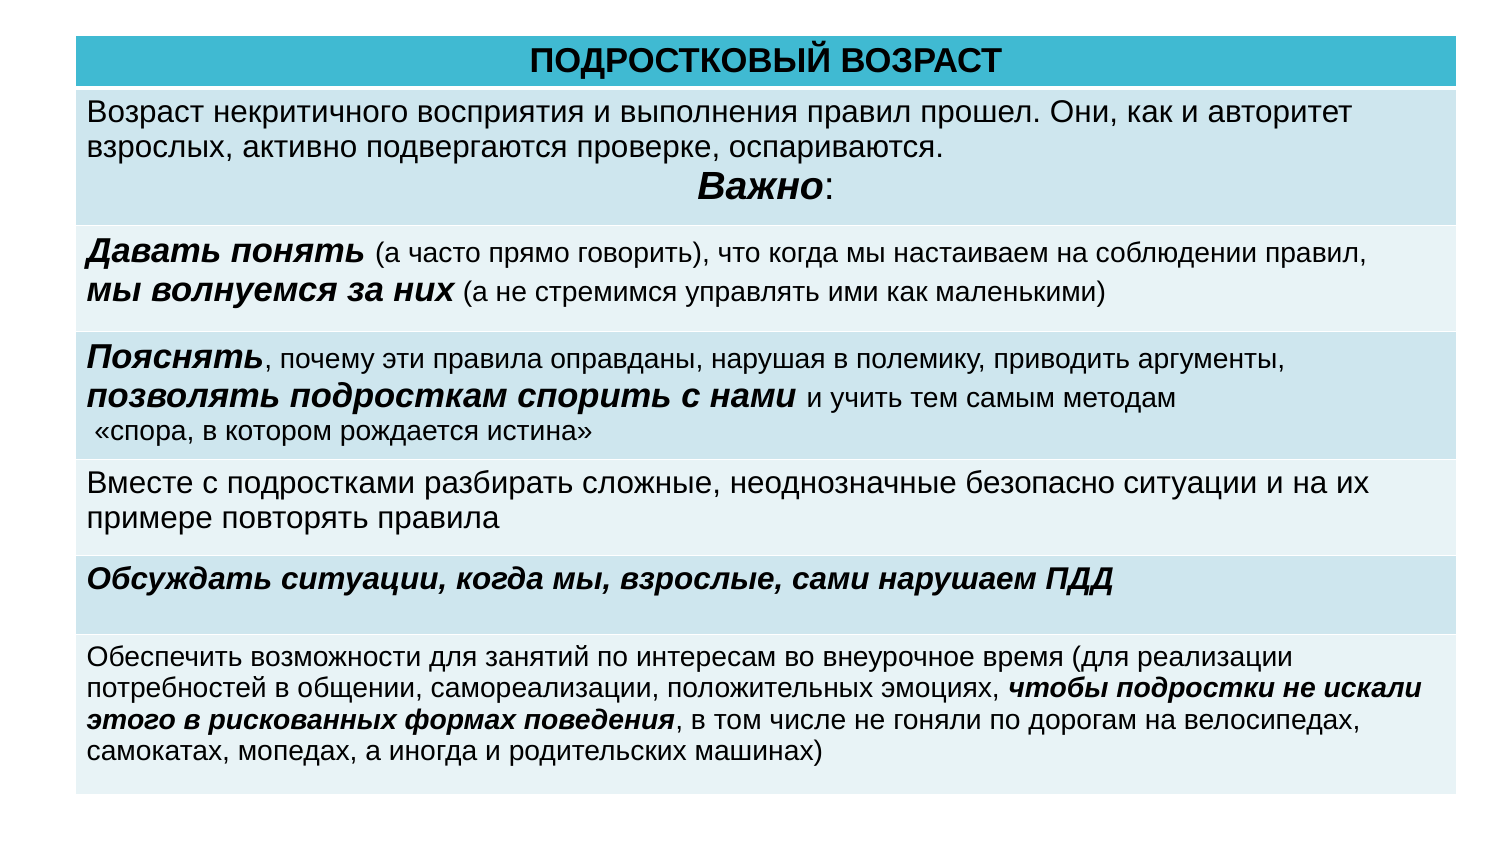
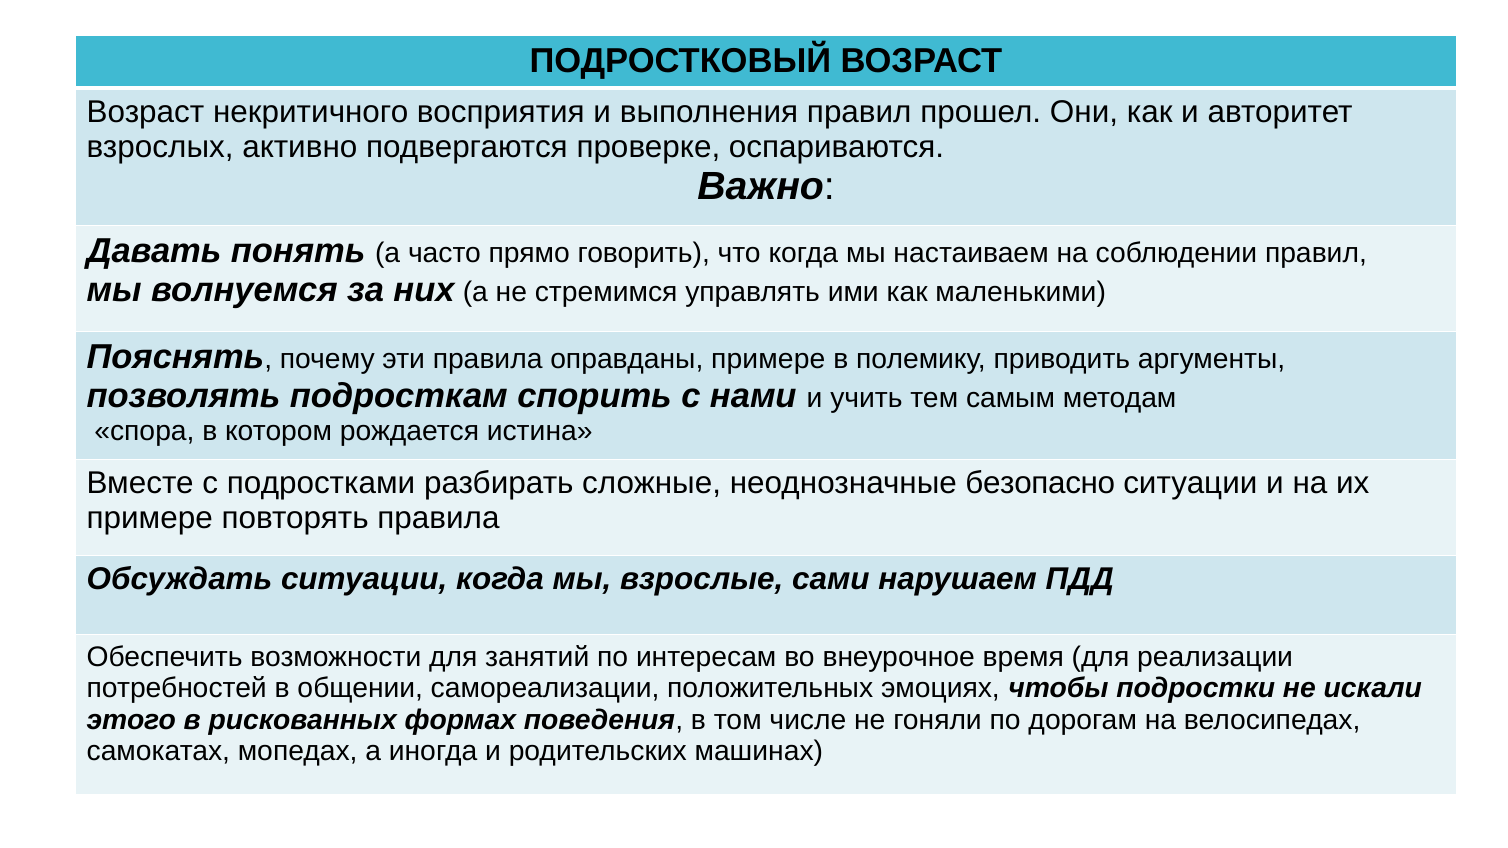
оправданы нарушая: нарушая -> примере
